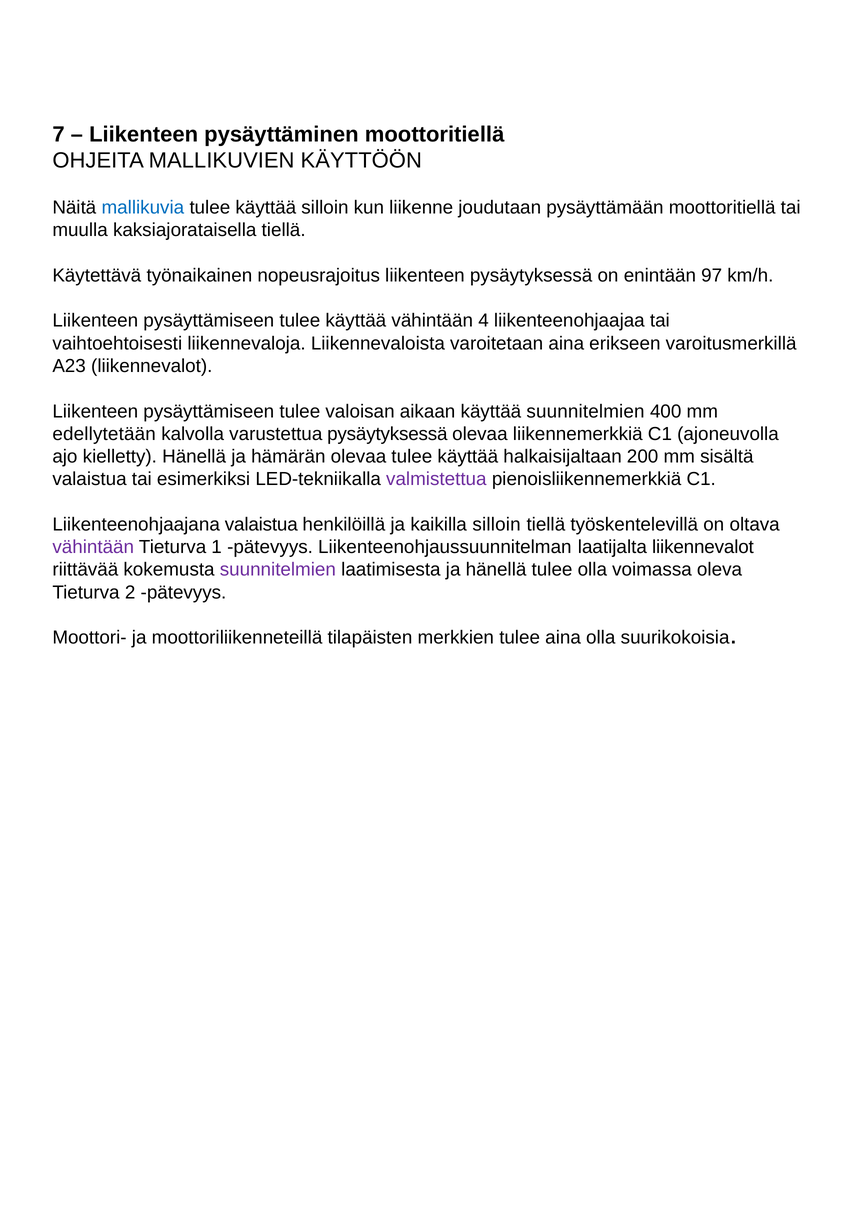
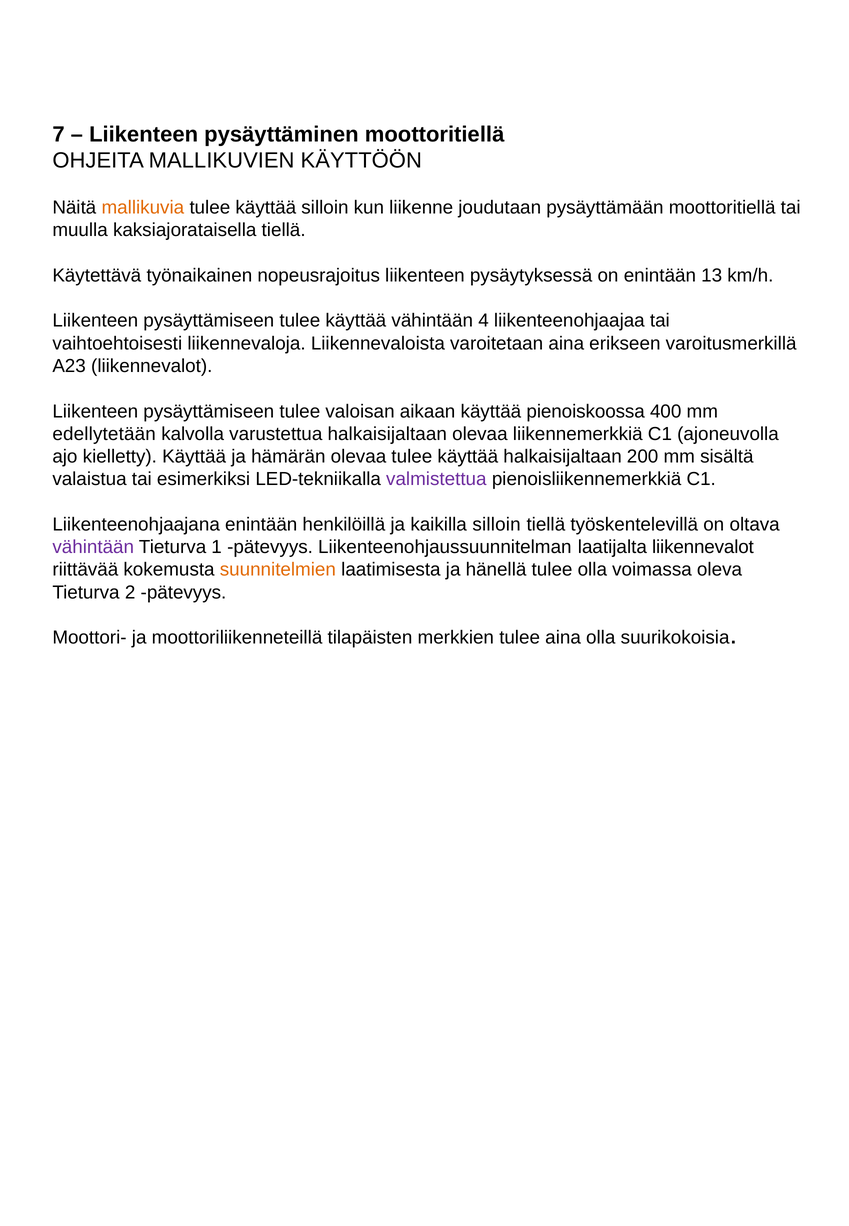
mallikuvia colour: blue -> orange
97: 97 -> 13
käyttää suunnitelmien: suunnitelmien -> pienoiskoossa
varustettua pysäytyksessä: pysäytyksessä -> halkaisijaltaan
kielletty Hänellä: Hänellä -> Käyttää
Liikenteenohjaajana valaistua: valaistua -> enintään
suunnitelmien at (278, 570) colour: purple -> orange
